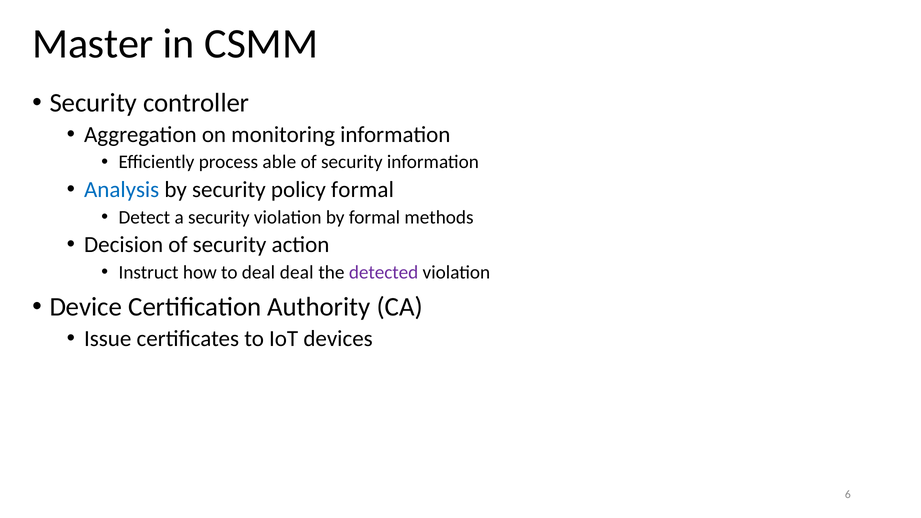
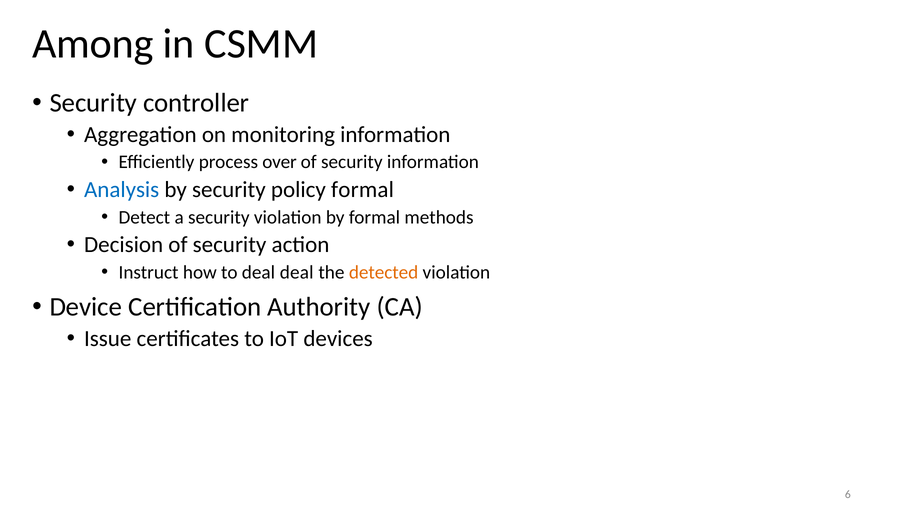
Master: Master -> Among
able: able -> over
detected colour: purple -> orange
